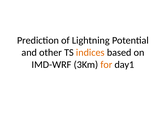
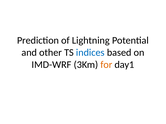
indices colour: orange -> blue
